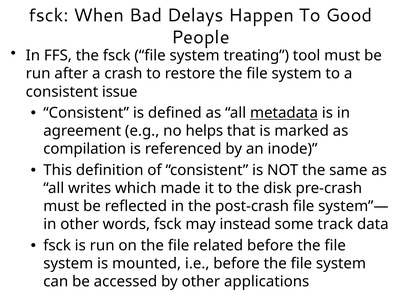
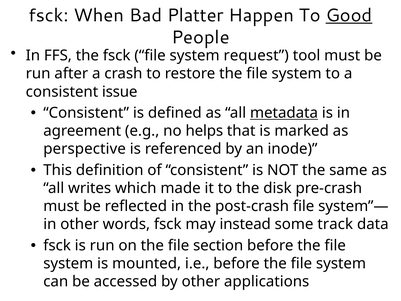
Delays: Delays -> Platter
Good underline: none -> present
treating: treating -> request
compilation: compilation -> perspective
related: related -> section
